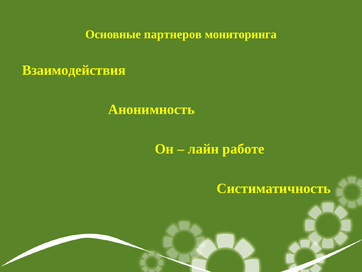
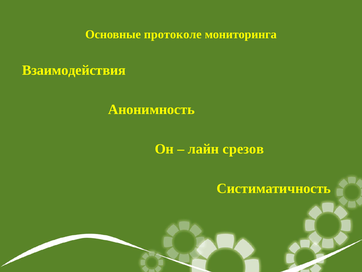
партнеров: партнеров -> протоколе
работе: работе -> срезов
